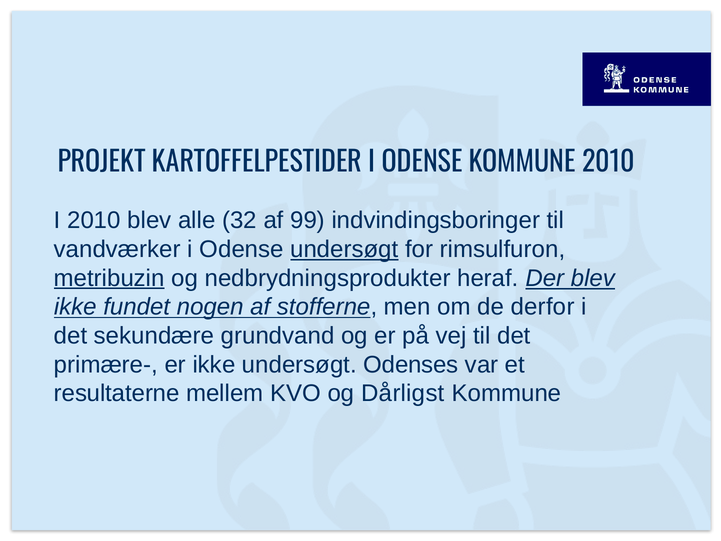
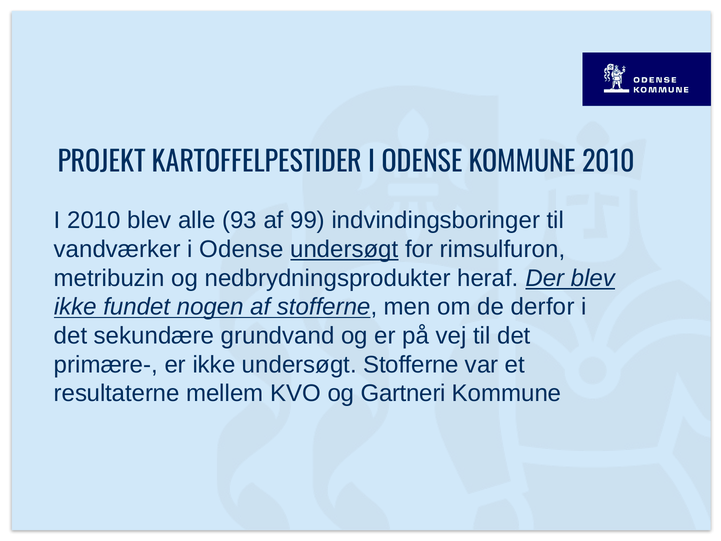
32: 32 -> 93
metribuzin underline: present -> none
undersøgt Odenses: Odenses -> Stofferne
Dårligst: Dårligst -> Gartneri
